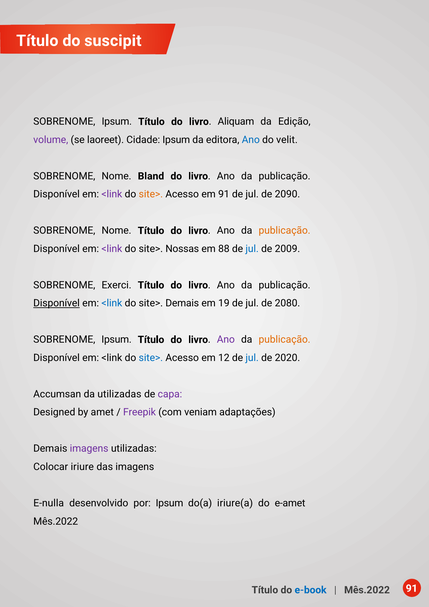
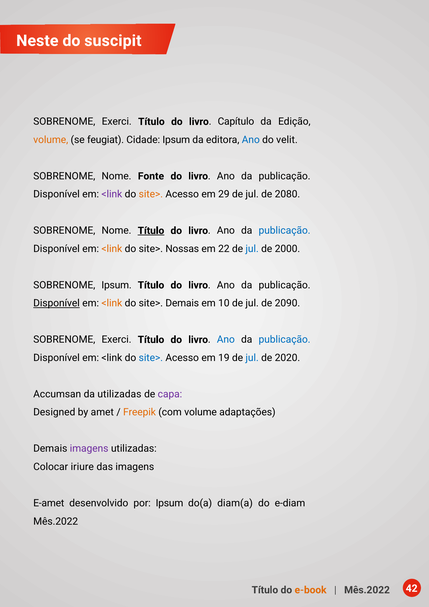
Título at (37, 41): Título -> Neste
Ipsum at (117, 122): Ipsum -> Exerci
Aliquam: Aliquam -> Capítulo
volume at (51, 140) colour: purple -> orange
laoreet: laoreet -> feugiat
Bland: Bland -> Fonte
em 91: 91 -> 29
2090: 2090 -> 2080
Título at (151, 231) underline: none -> present
publicação at (285, 231) colour: orange -> blue
<link at (112, 249) colour: purple -> orange
88: 88 -> 22
2009: 2009 -> 2000
SOBRENOME Exerci: Exerci -> Ipsum
<link at (112, 303) colour: blue -> orange
19: 19 -> 10
2080: 2080 -> 2090
Ipsum at (117, 339): Ipsum -> Exerci
Ano at (226, 339) colour: purple -> blue
publicação at (285, 339) colour: orange -> blue
12: 12 -> 19
Freepik colour: purple -> orange
com veniam: veniam -> volume
E-nulla: E-nulla -> E-amet
iriure(a: iriure(a -> diam(a
e-amet: e-amet -> e-diam
e-book colour: blue -> orange
Mês.2022 91: 91 -> 42
